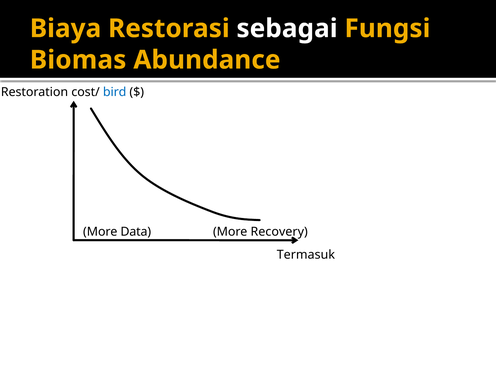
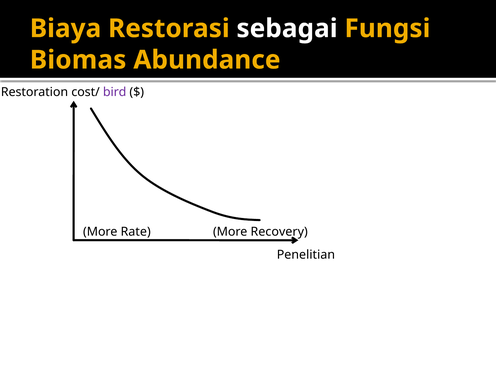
bird colour: blue -> purple
Data: Data -> Rate
Termasuk: Termasuk -> Penelitian
